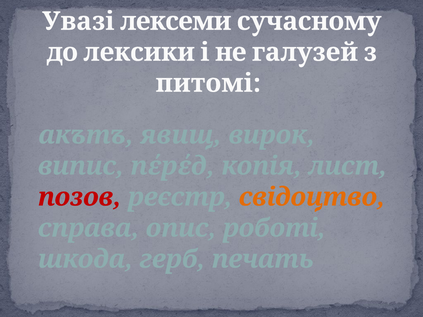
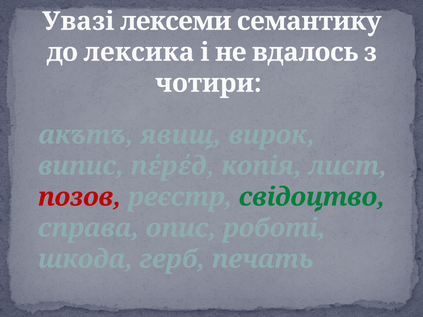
сучасному: сучасному -> семантику
лексики: лексики -> лексика
галузей: галузей -> вдалось
питомі: питомі -> чотири
свідоцтво colour: orange -> green
